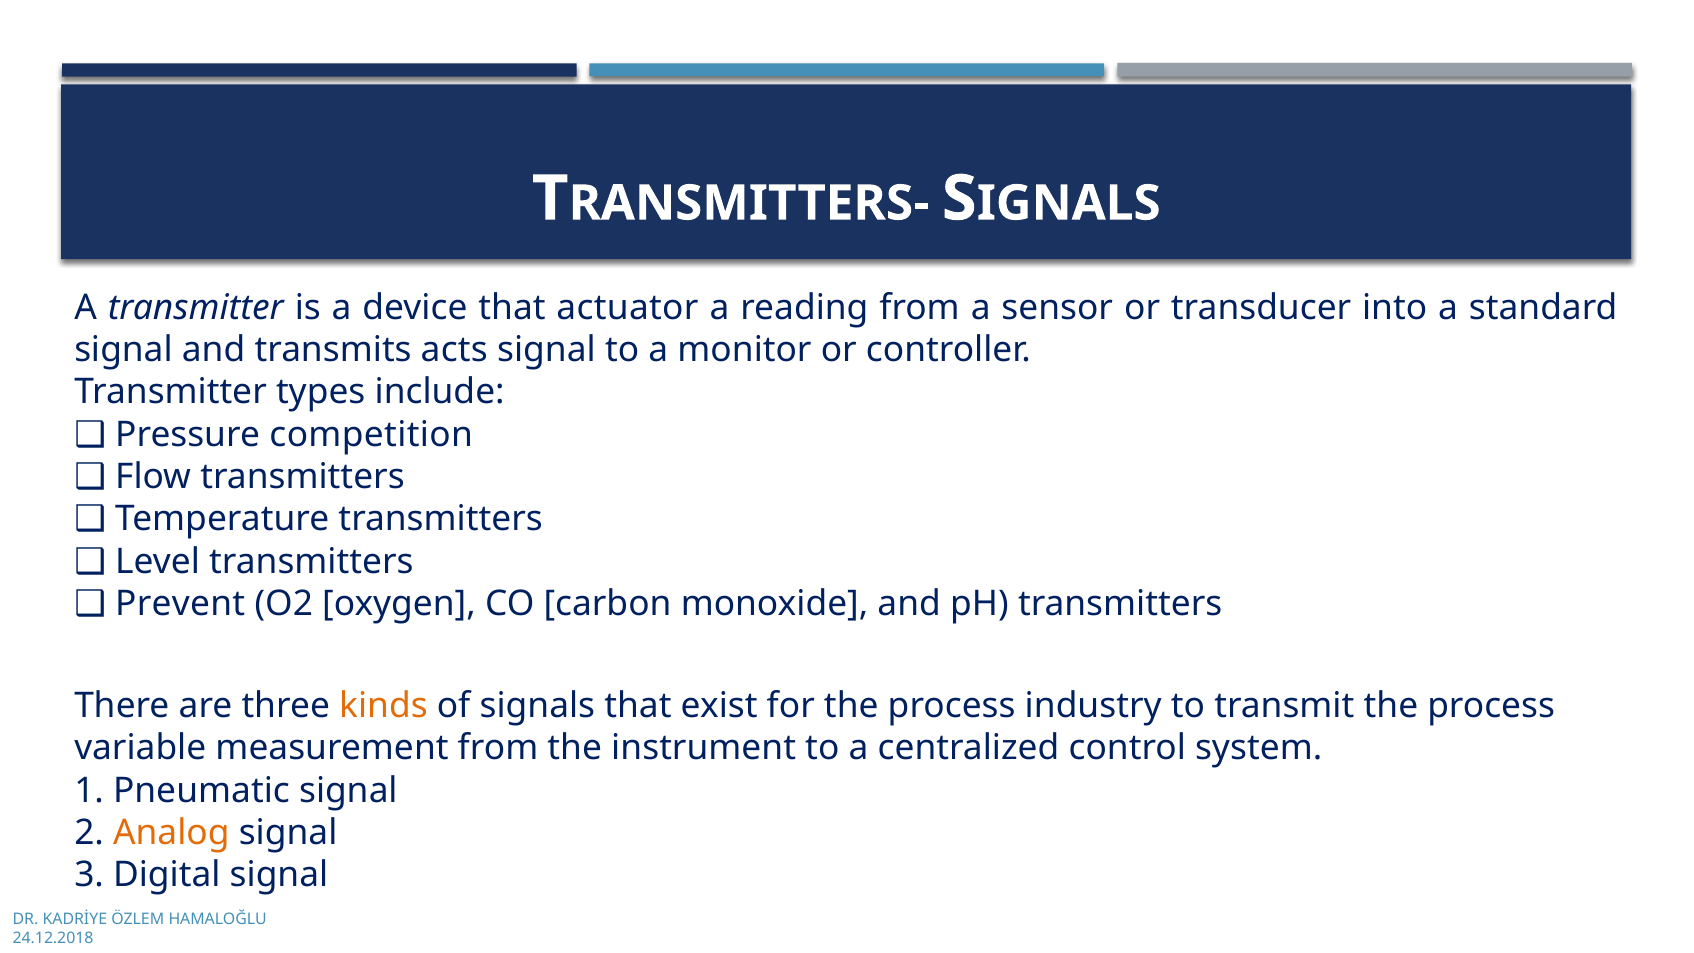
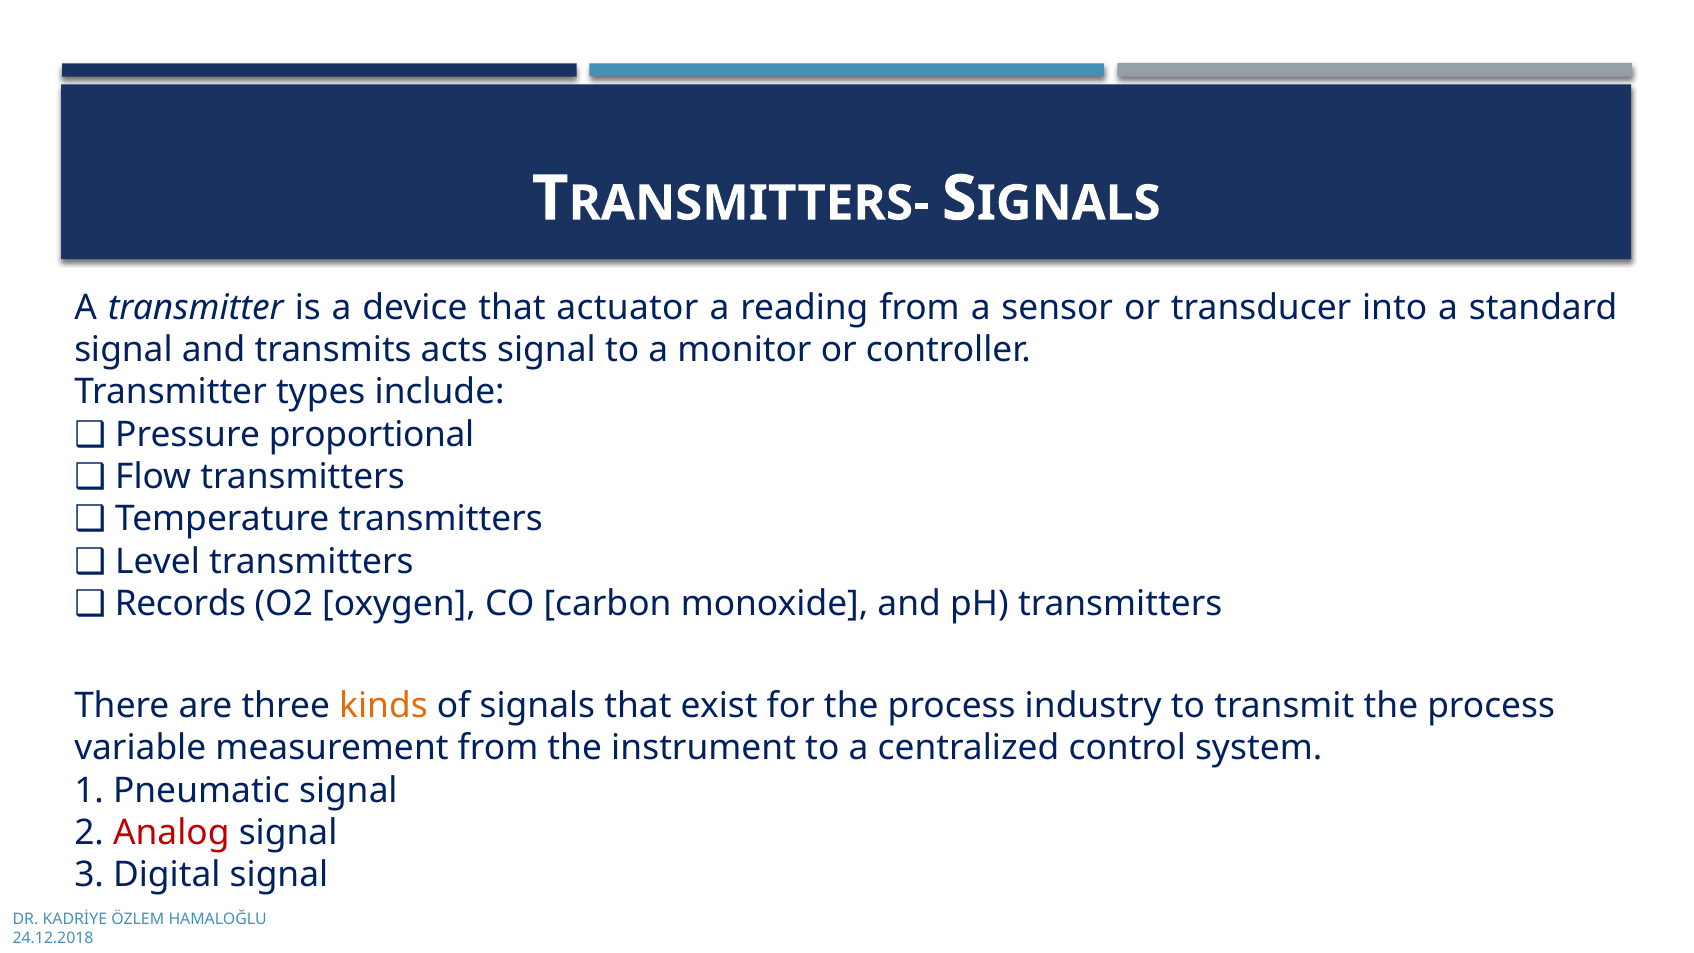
competition: competition -> proportional
Prevent: Prevent -> Records
Analog colour: orange -> red
